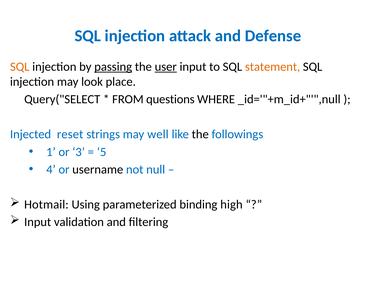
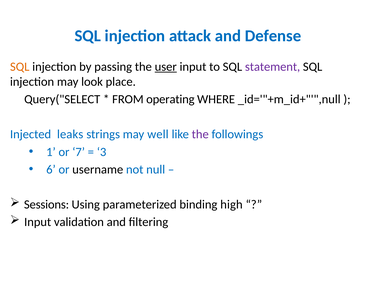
passing underline: present -> none
statement colour: orange -> purple
questions: questions -> operating
reset: reset -> leaks
the at (200, 134) colour: black -> purple
3: 3 -> 7
5: 5 -> 3
4: 4 -> 6
Hotmail: Hotmail -> Sessions
